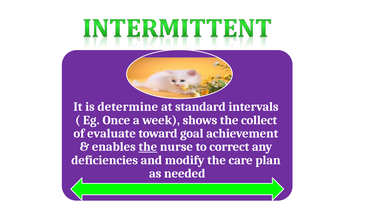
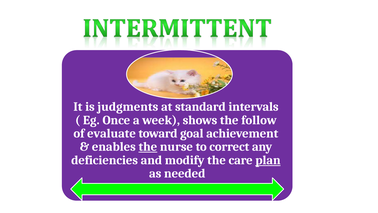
determine: determine -> judgments
collect: collect -> follow
plan underline: none -> present
